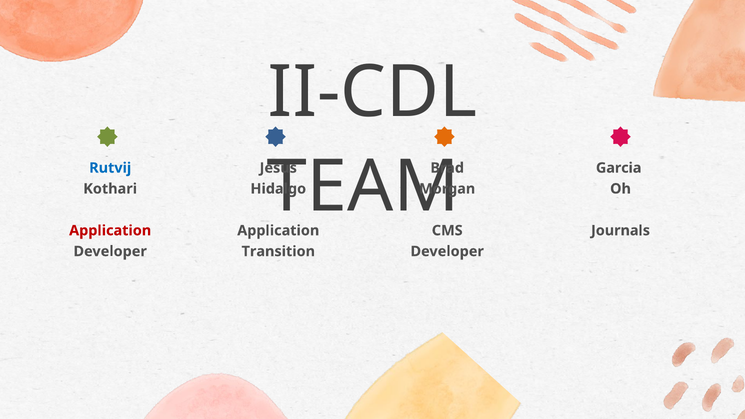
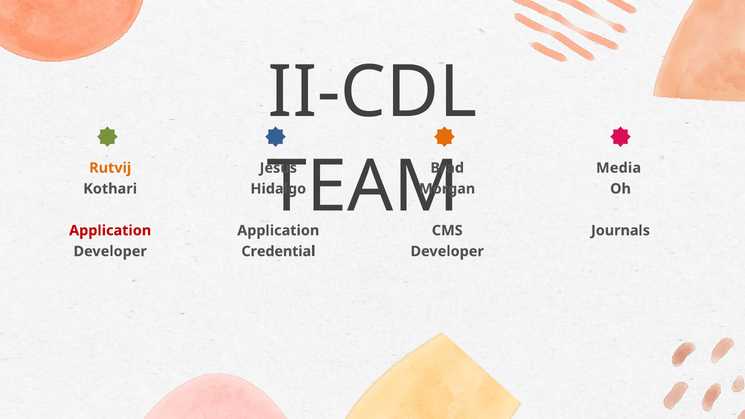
Rutvij colour: blue -> orange
Garcia: Garcia -> Media
Transition: Transition -> Credential
